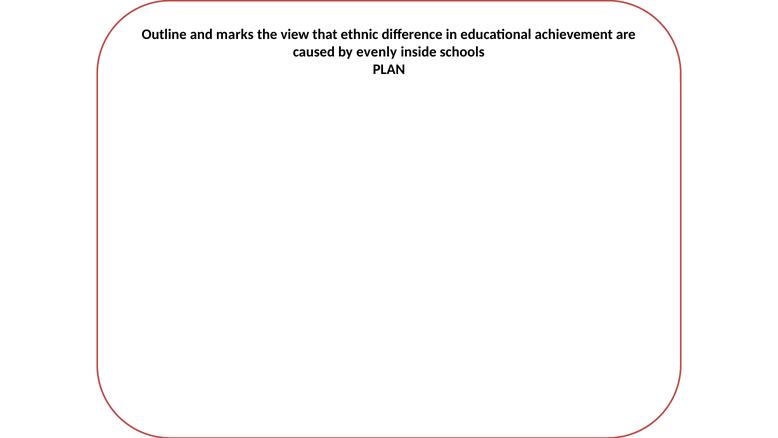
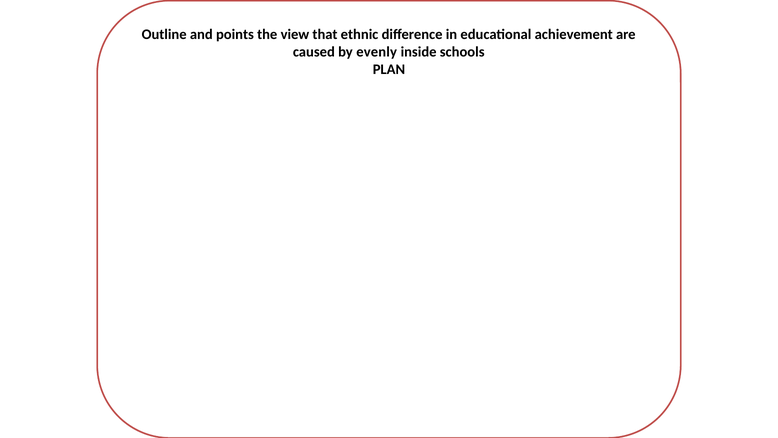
marks: marks -> points
